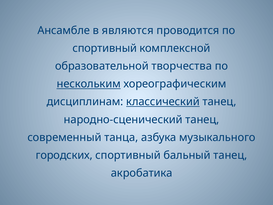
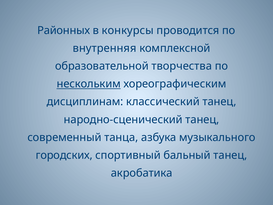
Ансамбле: Ансамбле -> Районных
являются: являются -> конкурсы
спортивный at (105, 48): спортивный -> внутренняя
классический underline: present -> none
